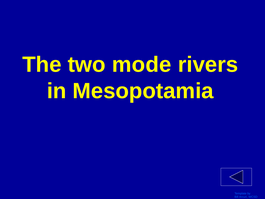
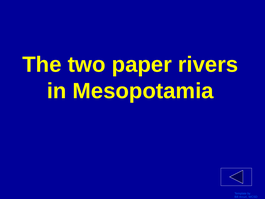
mode: mode -> paper
